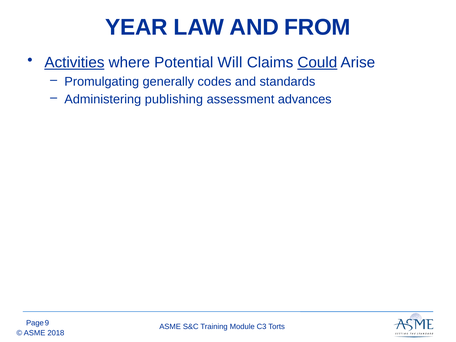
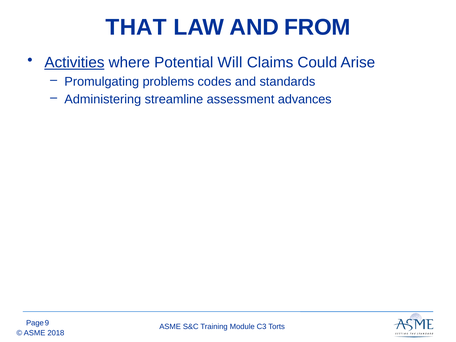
YEAR: YEAR -> THAT
Could underline: present -> none
generally: generally -> problems
publishing: publishing -> streamline
